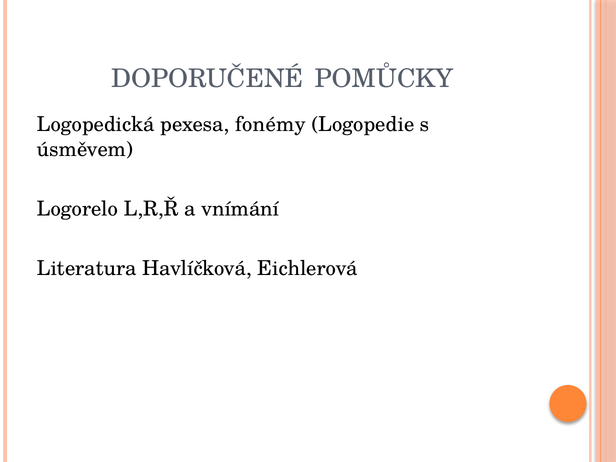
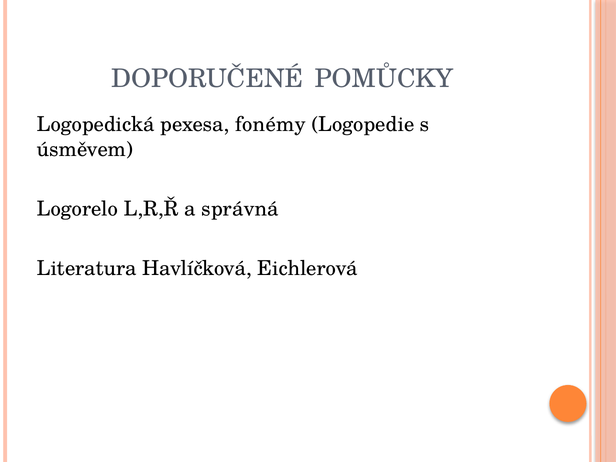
vnímání: vnímání -> správná
